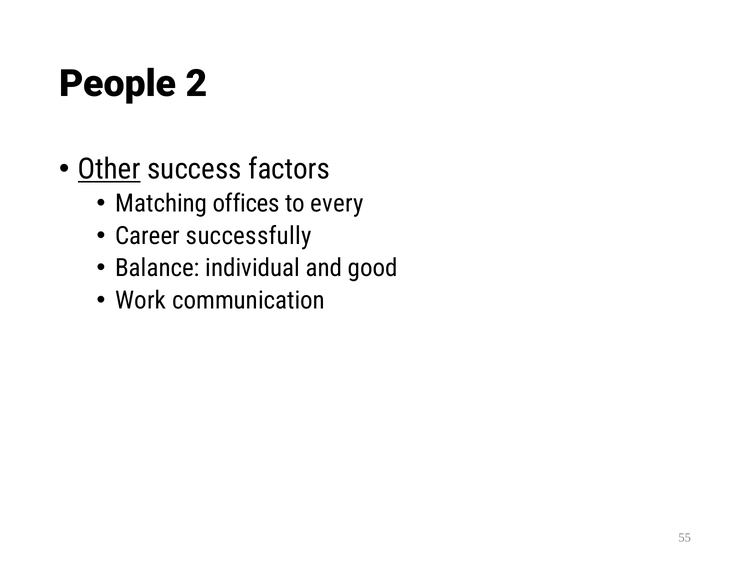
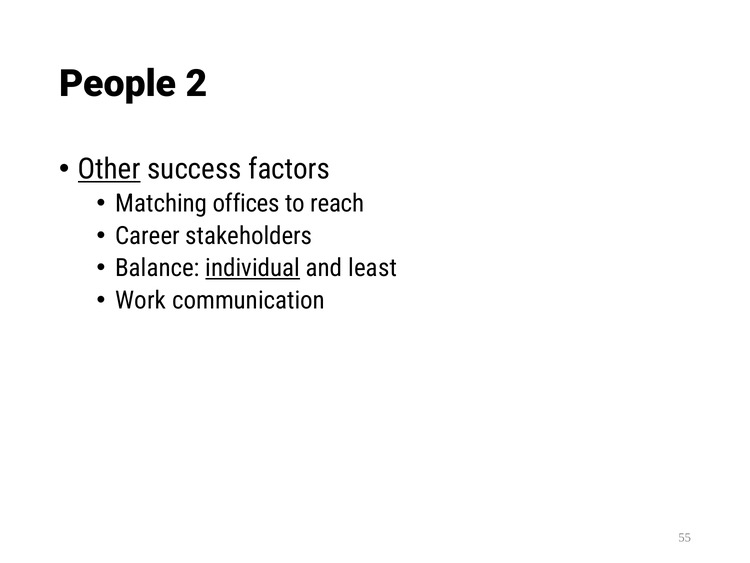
every: every -> reach
successfully: successfully -> stakeholders
individual underline: none -> present
good: good -> least
